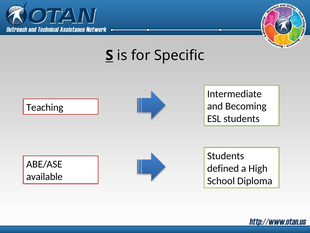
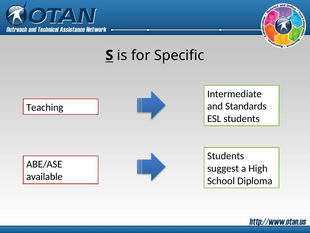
Becoming: Becoming -> Standards
defined: defined -> suggest
